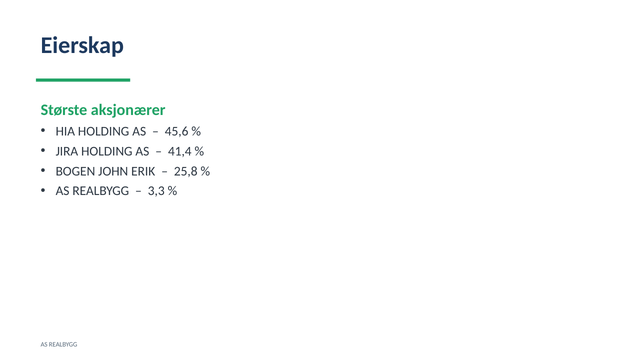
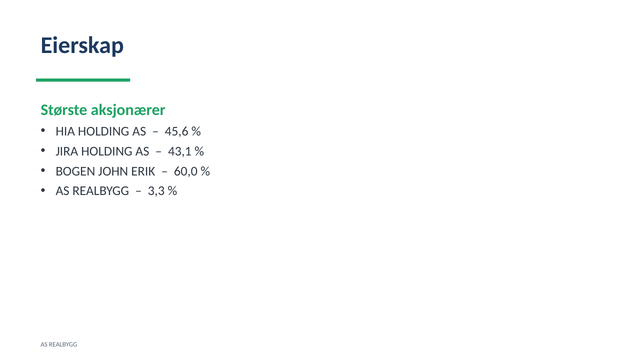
41,4: 41,4 -> 43,1
25,8: 25,8 -> 60,0
